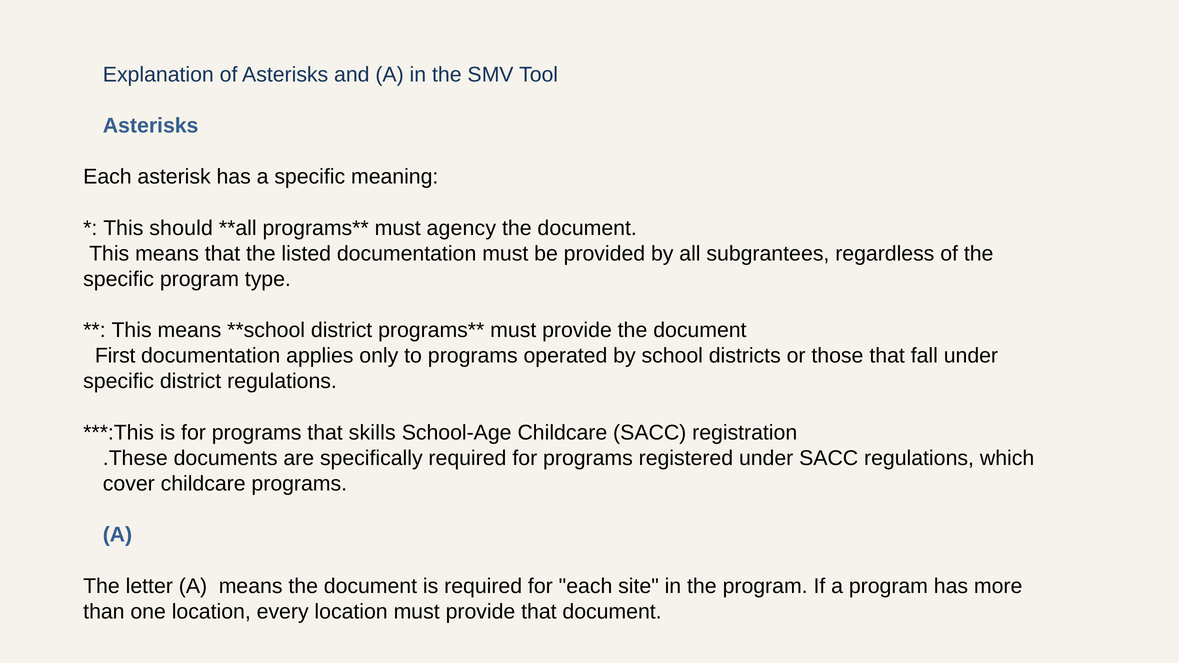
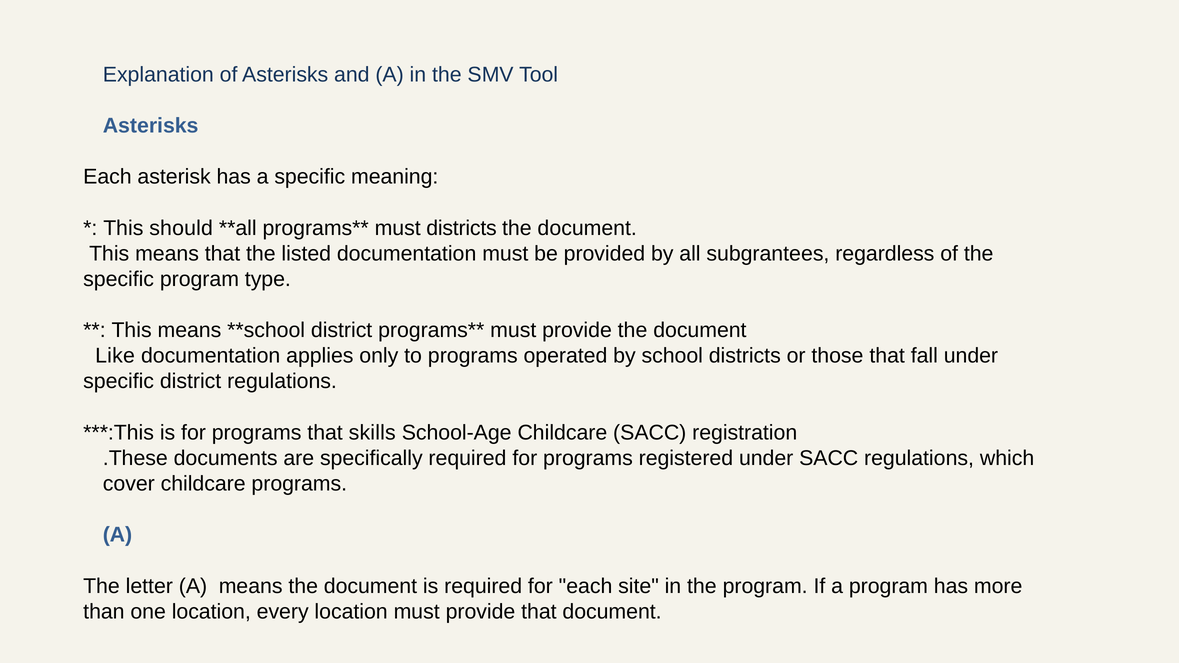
must agency: agency -> districts
First: First -> Like
